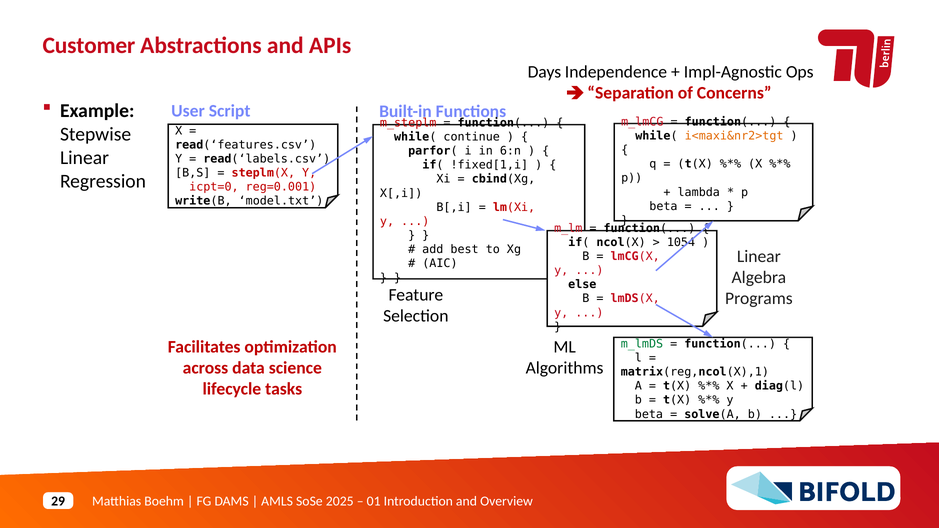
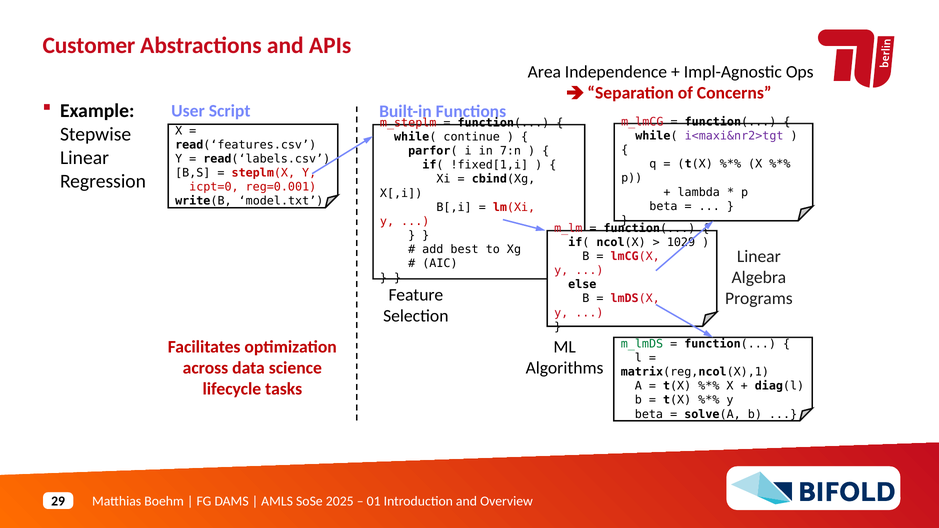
Days: Days -> Area
i<maxi&nr2>tgt colour: orange -> purple
6:n: 6:n -> 7:n
1054: 1054 -> 1029
